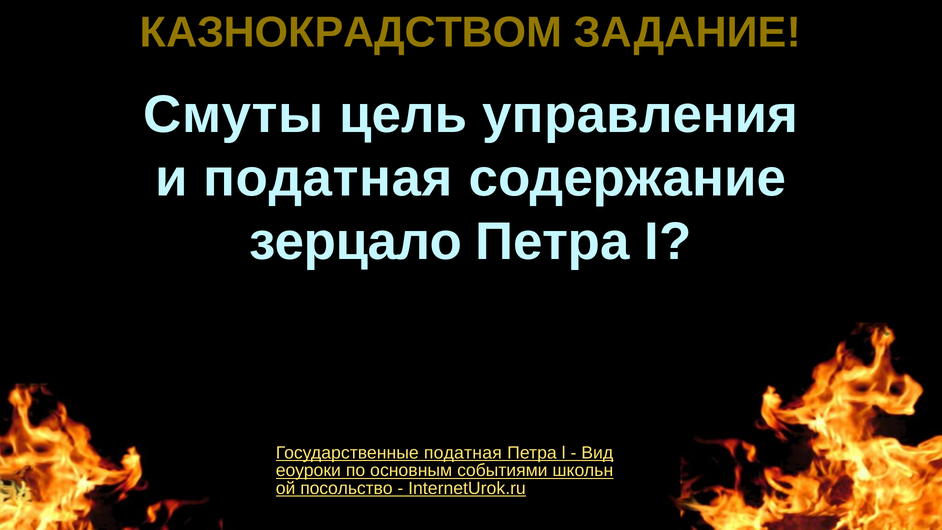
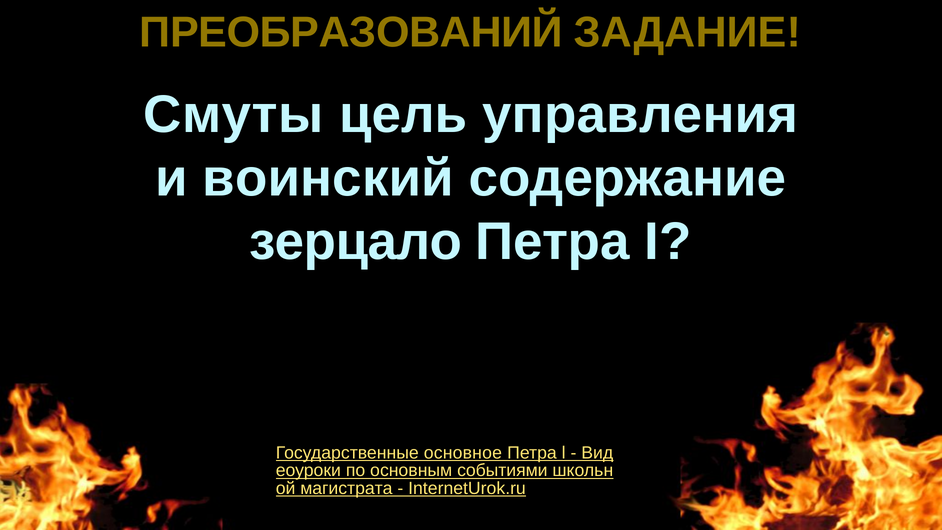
КАЗНОКРАДСТВОМ: КАЗНОКРАДСТВОМ -> ПРЕОБРАЗОВАНИЙ
и податная: податная -> воинский
Государственные податная: податная -> основное
посольство: посольство -> магистрата
